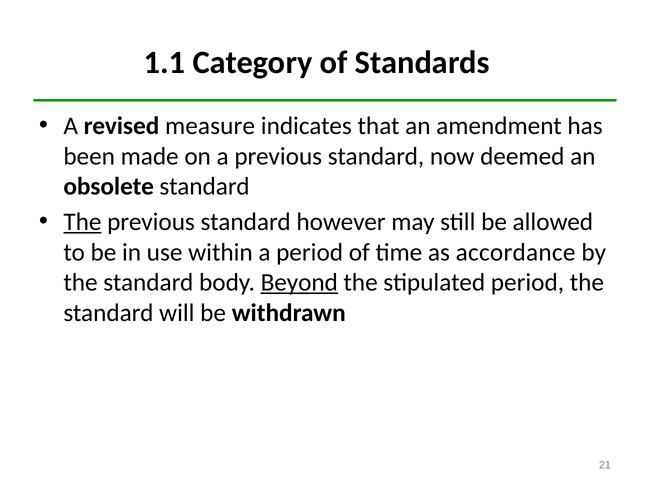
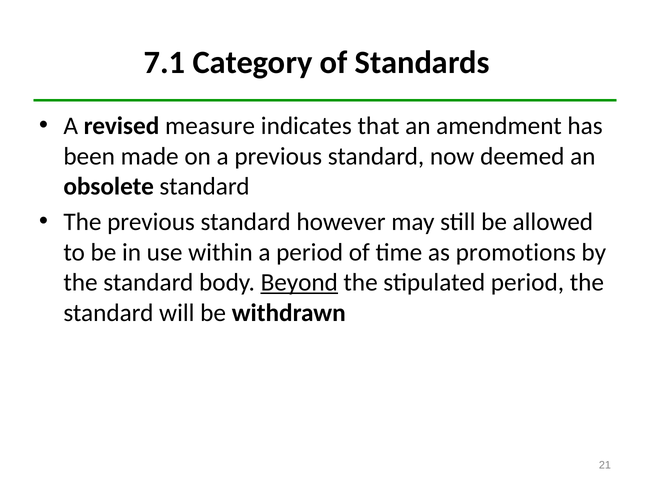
1.1: 1.1 -> 7.1
The at (82, 222) underline: present -> none
accordance: accordance -> promotions
